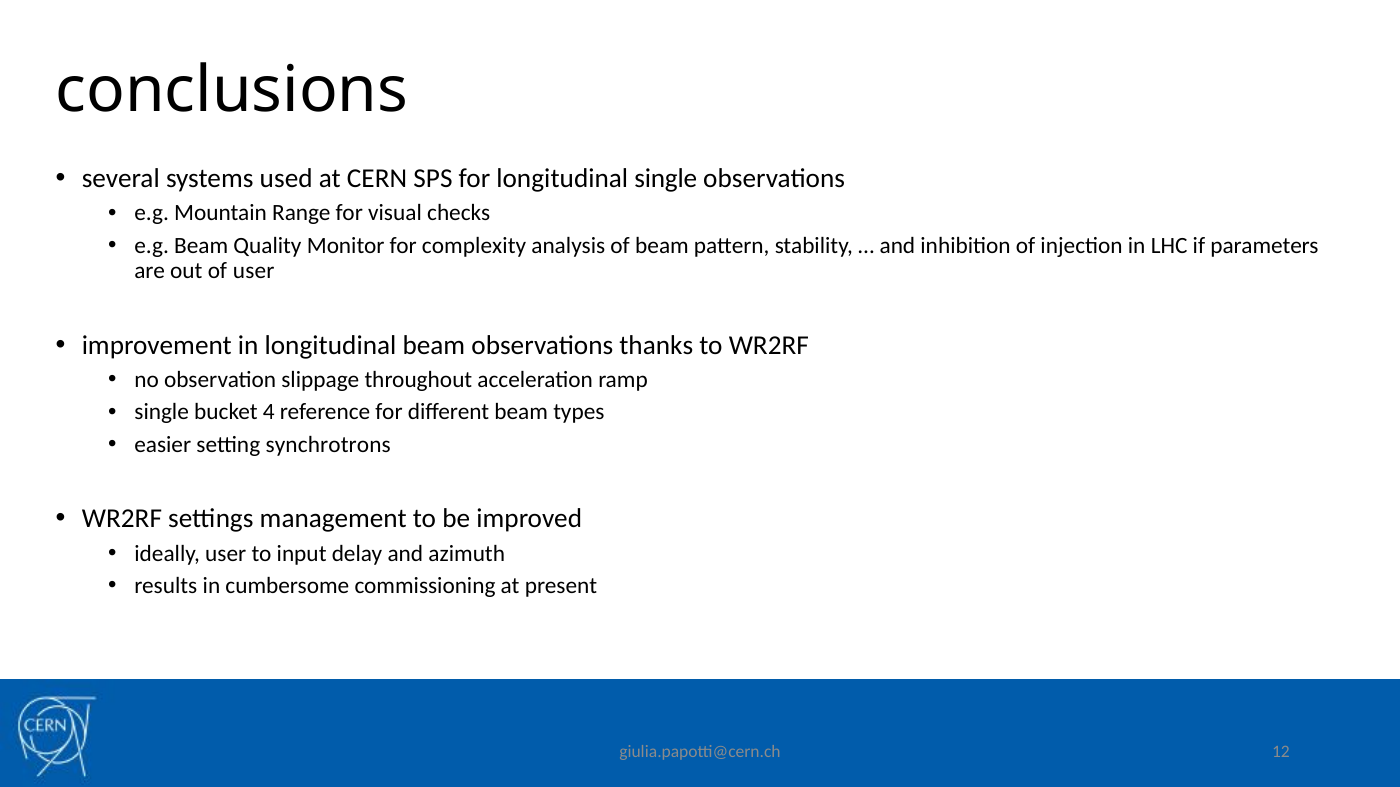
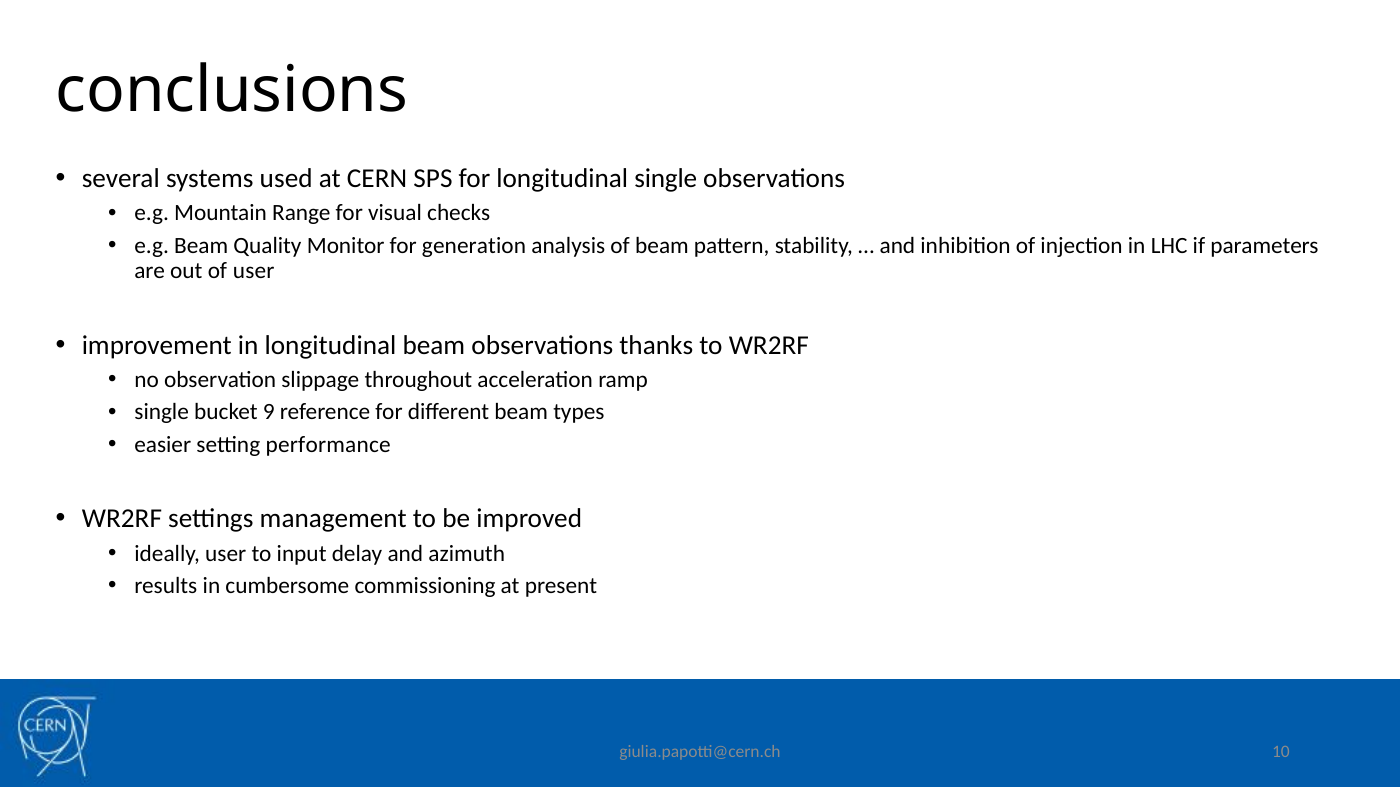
complexity: complexity -> generation
4: 4 -> 9
synchrotrons: synchrotrons -> performance
12: 12 -> 10
